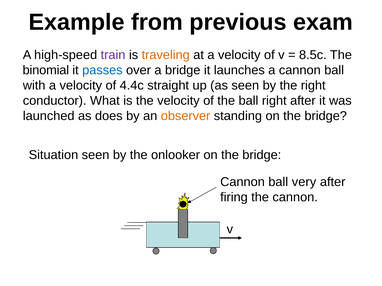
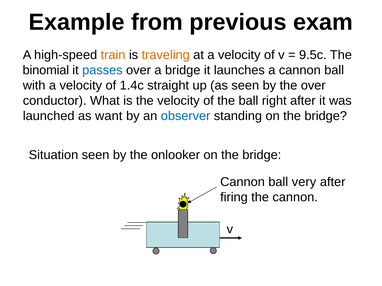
train colour: purple -> orange
8.5c: 8.5c -> 9.5c
4.4c: 4.4c -> 1.4c
the right: right -> over
does: does -> want
observer colour: orange -> blue
